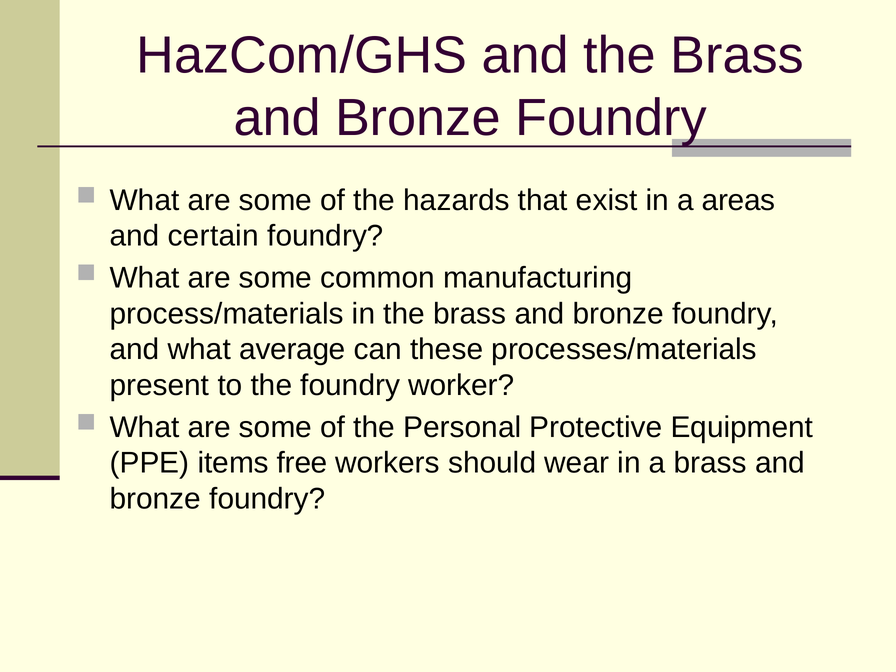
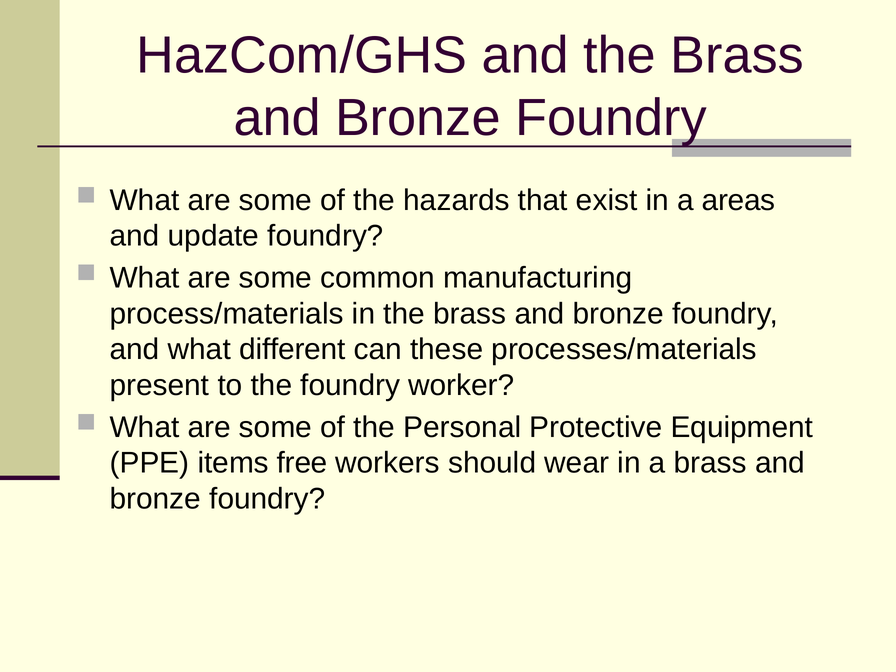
certain: certain -> update
average: average -> different
